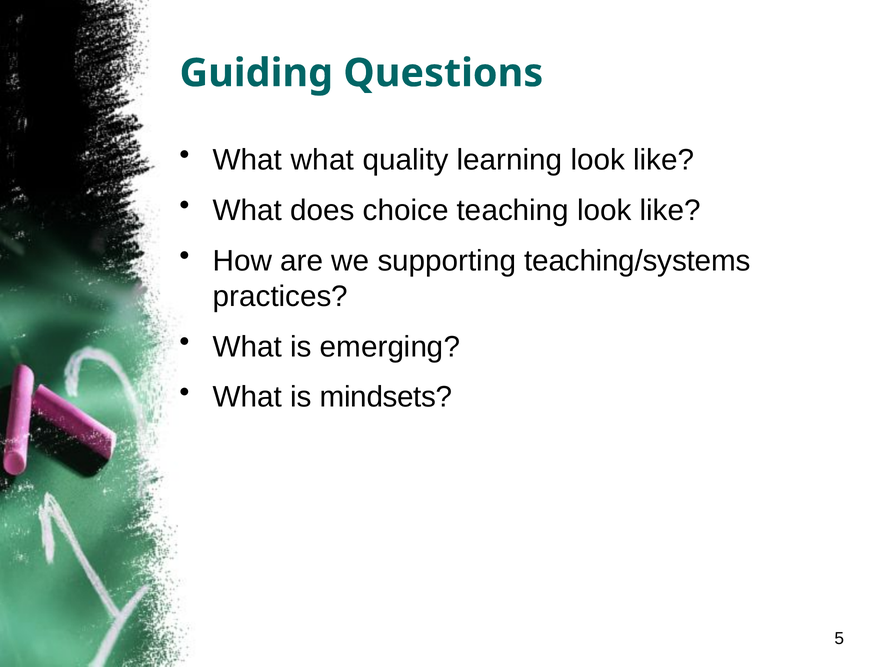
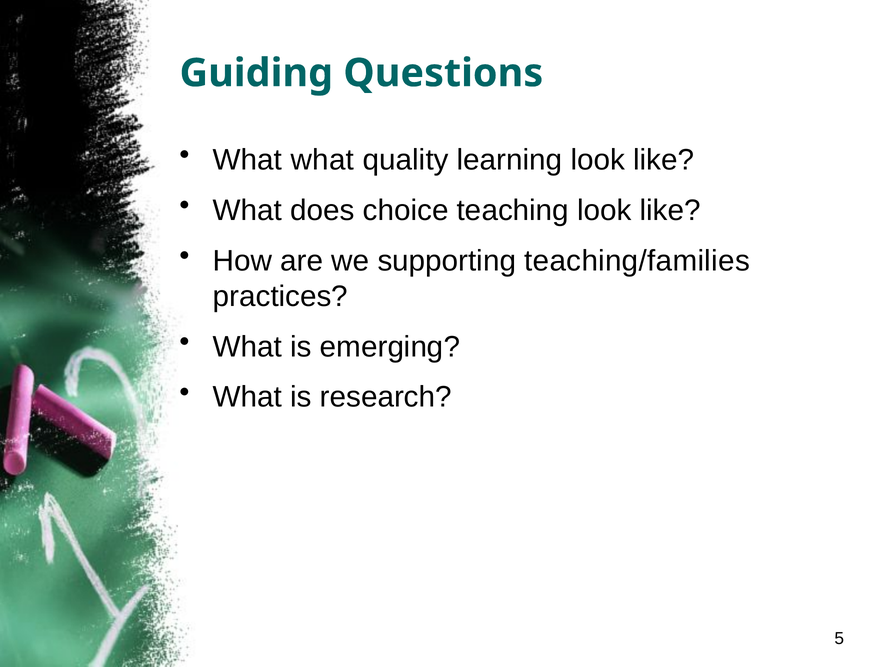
teaching/systems: teaching/systems -> teaching/families
mindsets: mindsets -> research
